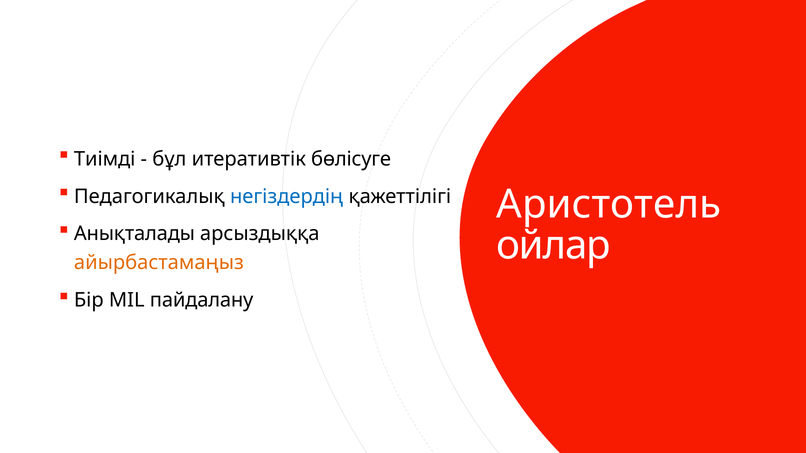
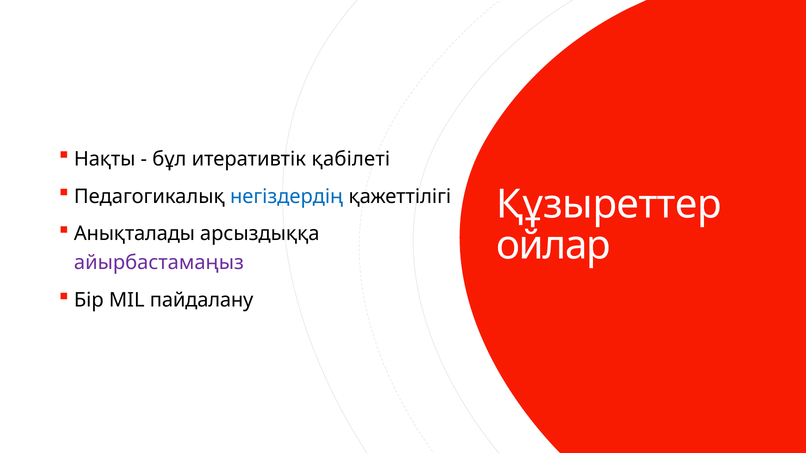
Тиімді: Тиімді -> Нақты
бөлісуге: бөлісуге -> қабілеті
Аристотель: Аристотель -> Құзыреттер
айырбастамаңыз colour: orange -> purple
